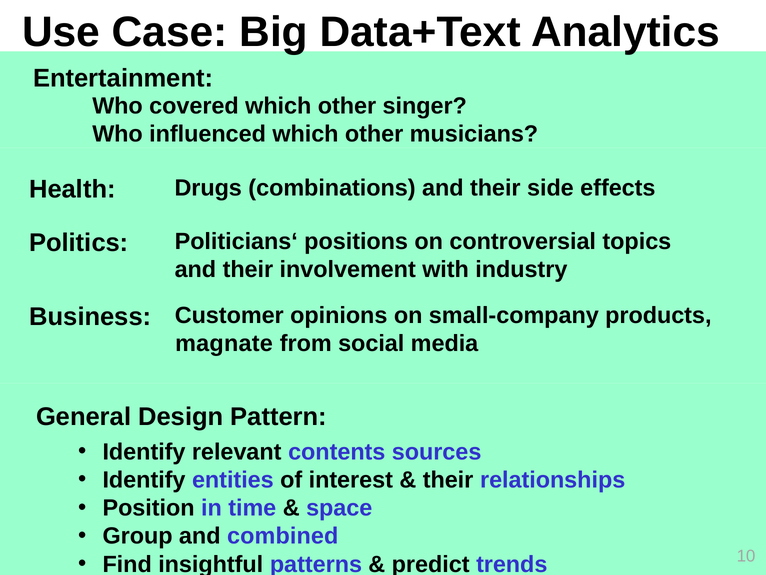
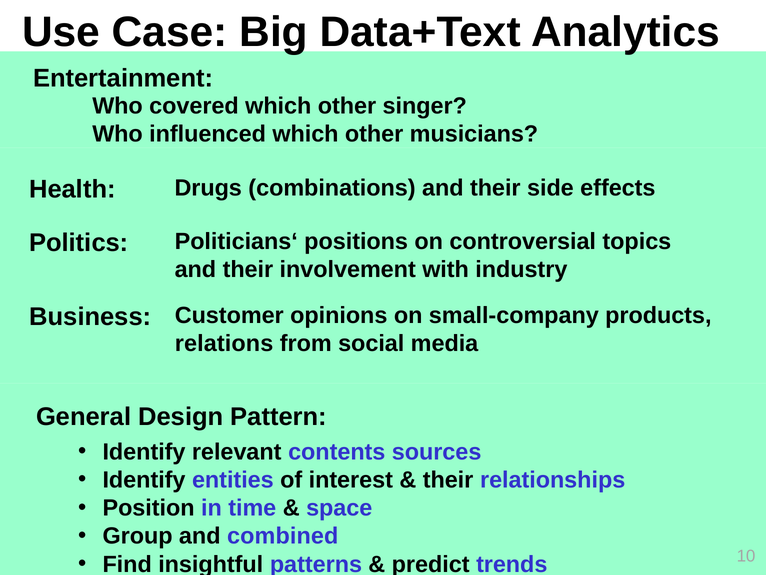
magnate: magnate -> relations
